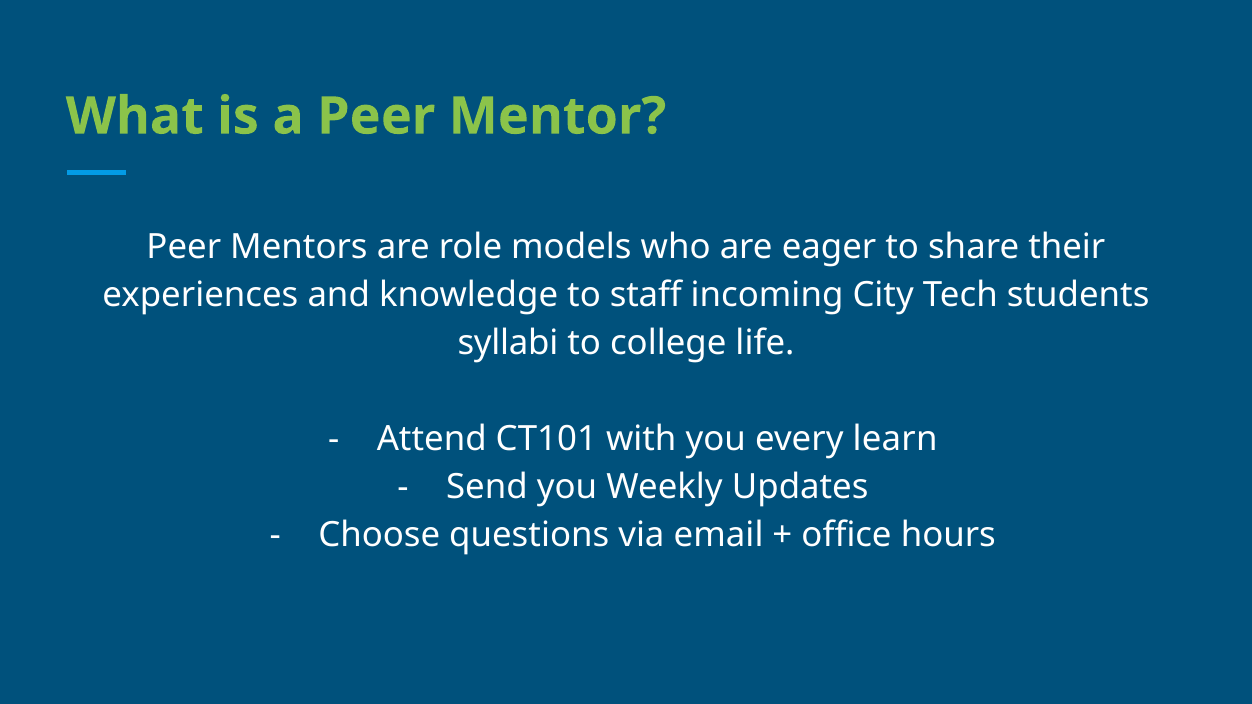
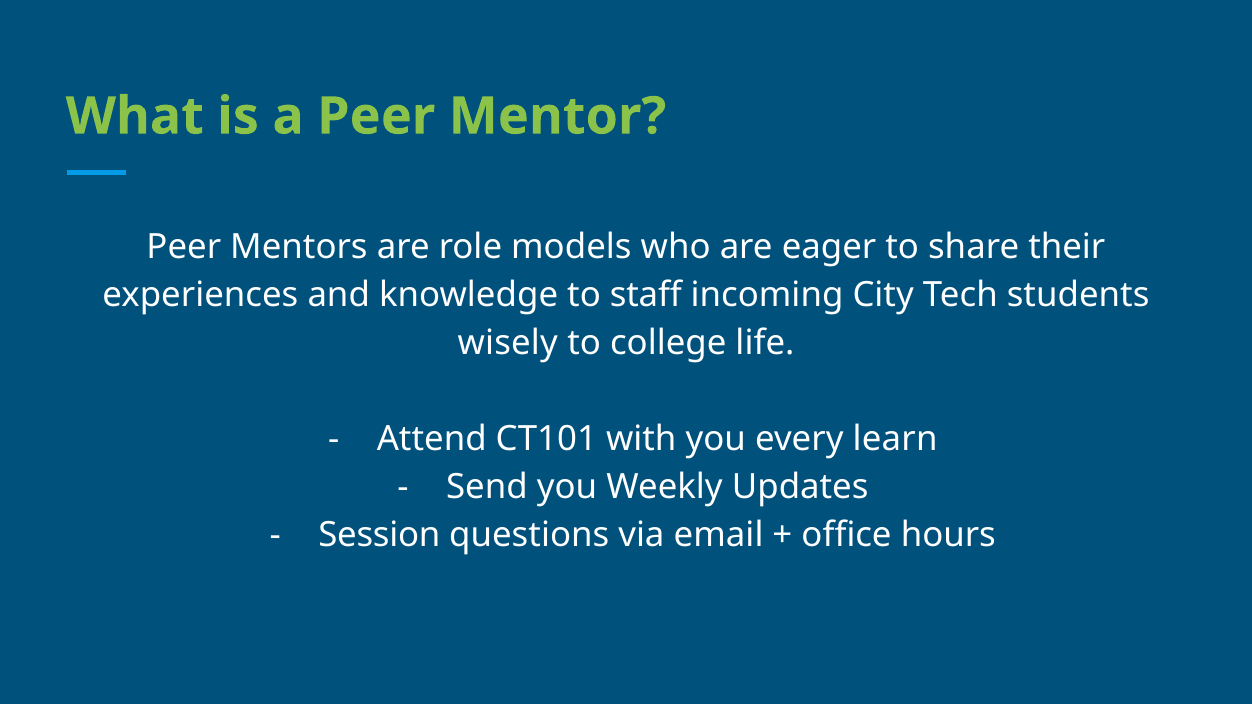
syllabi: syllabi -> wisely
Choose: Choose -> Session
